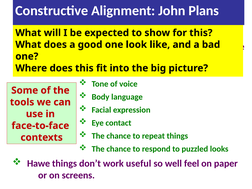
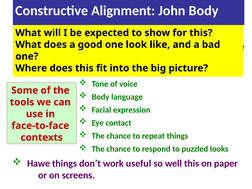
John Plans: Plans -> Body
well feel: feel -> this
